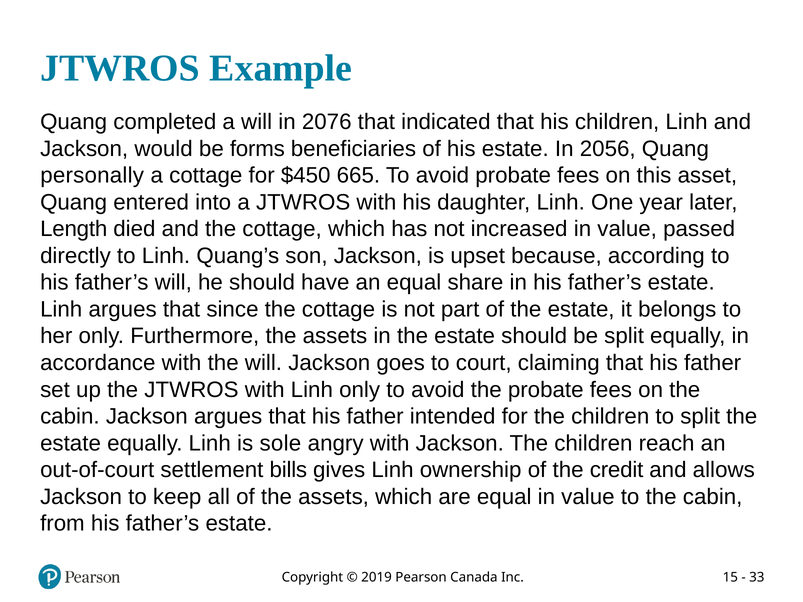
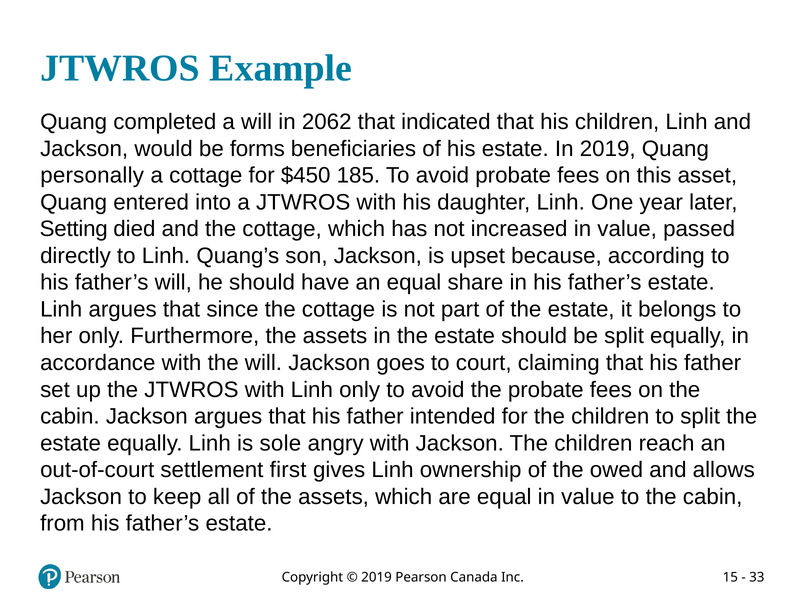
2076: 2076 -> 2062
In 2056: 2056 -> 2019
665: 665 -> 185
Length: Length -> Setting
bills: bills -> first
credit: credit -> owed
